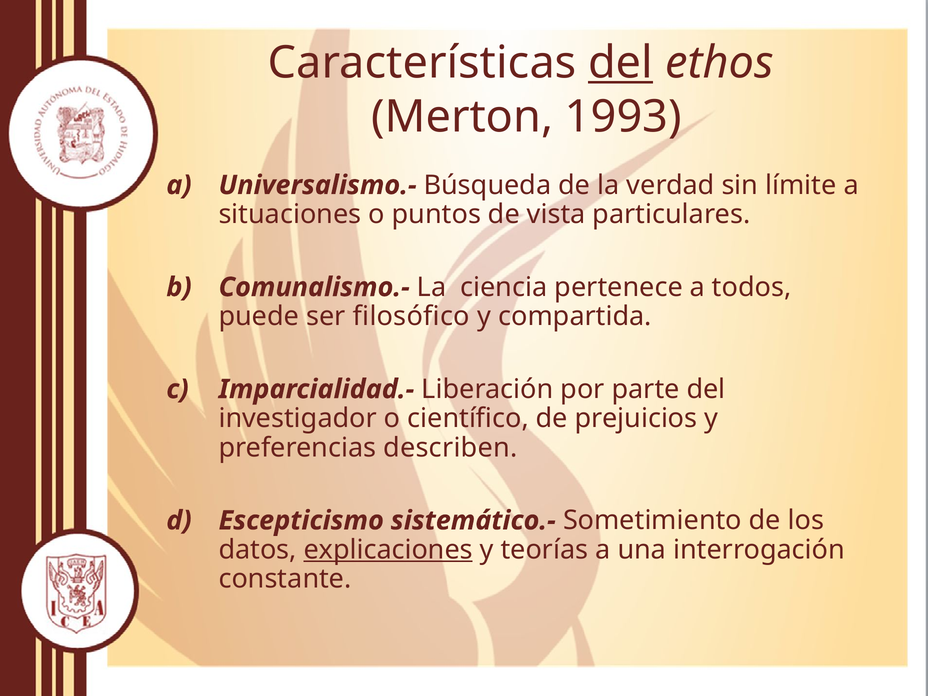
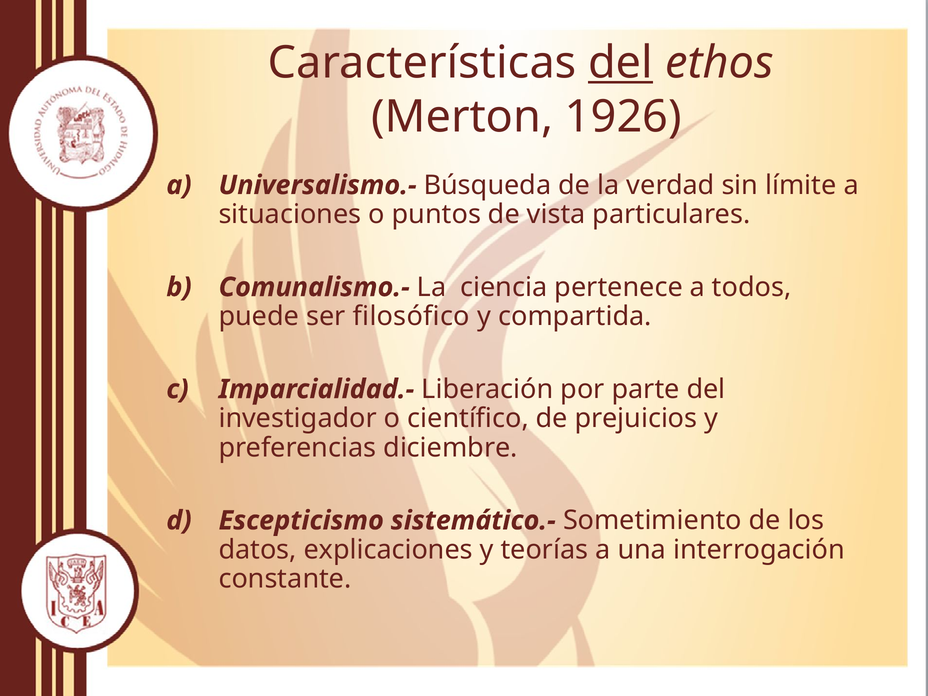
1993: 1993 -> 1926
describen: describen -> diciembre
explicaciones underline: present -> none
